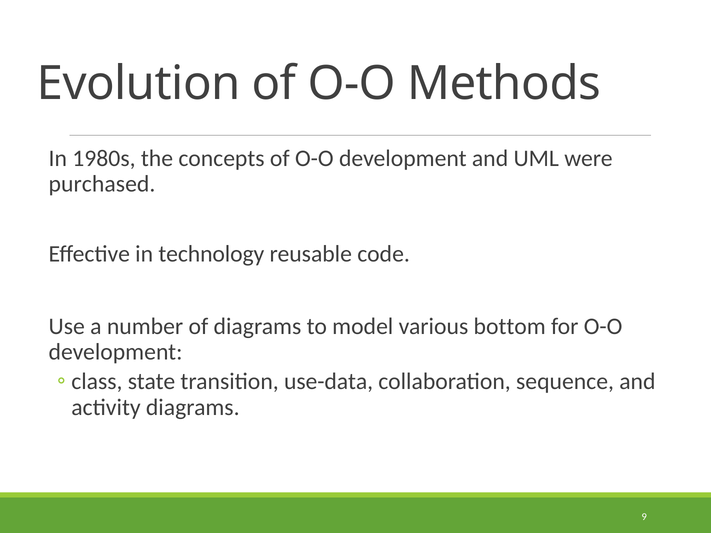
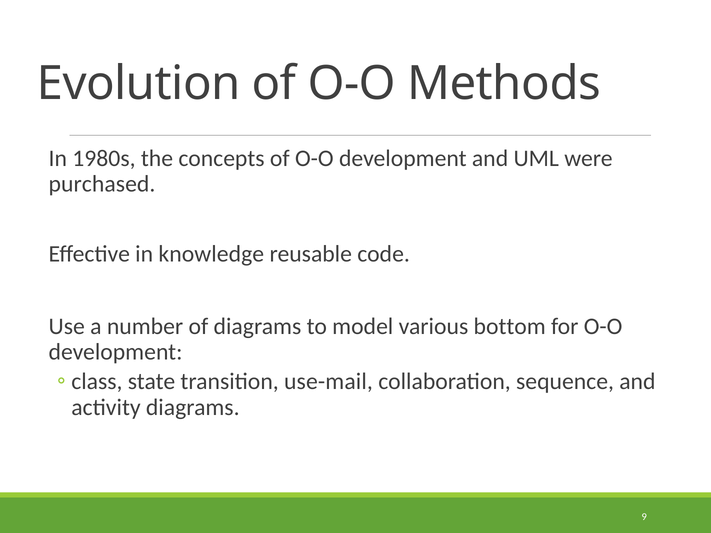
technology: technology -> knowledge
use-data: use-data -> use-mail
